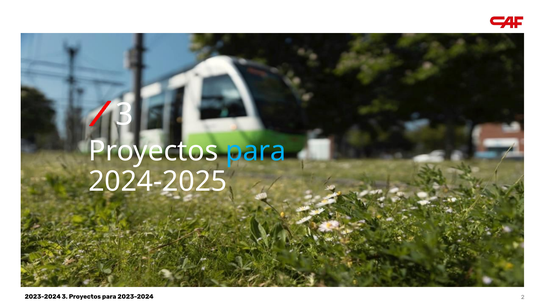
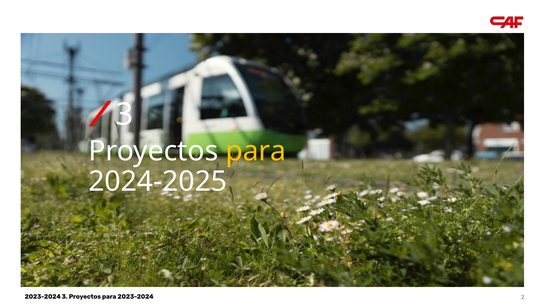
para at (256, 151) colour: light blue -> yellow
